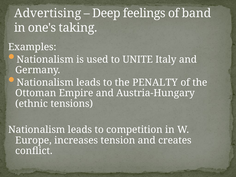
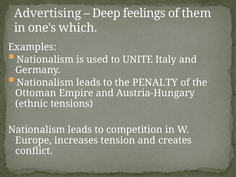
band: band -> them
taking: taking -> which
